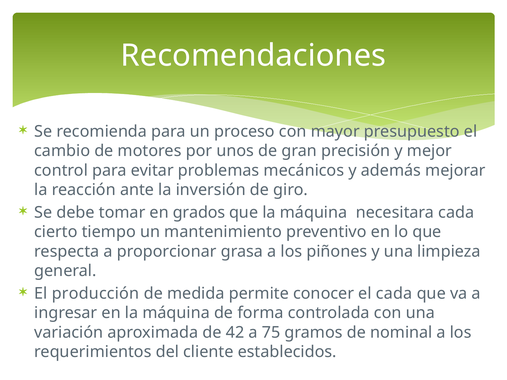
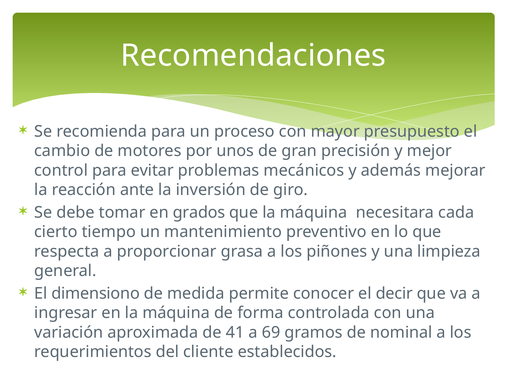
producción: producción -> dimensiono
el cada: cada -> decir
42: 42 -> 41
75: 75 -> 69
